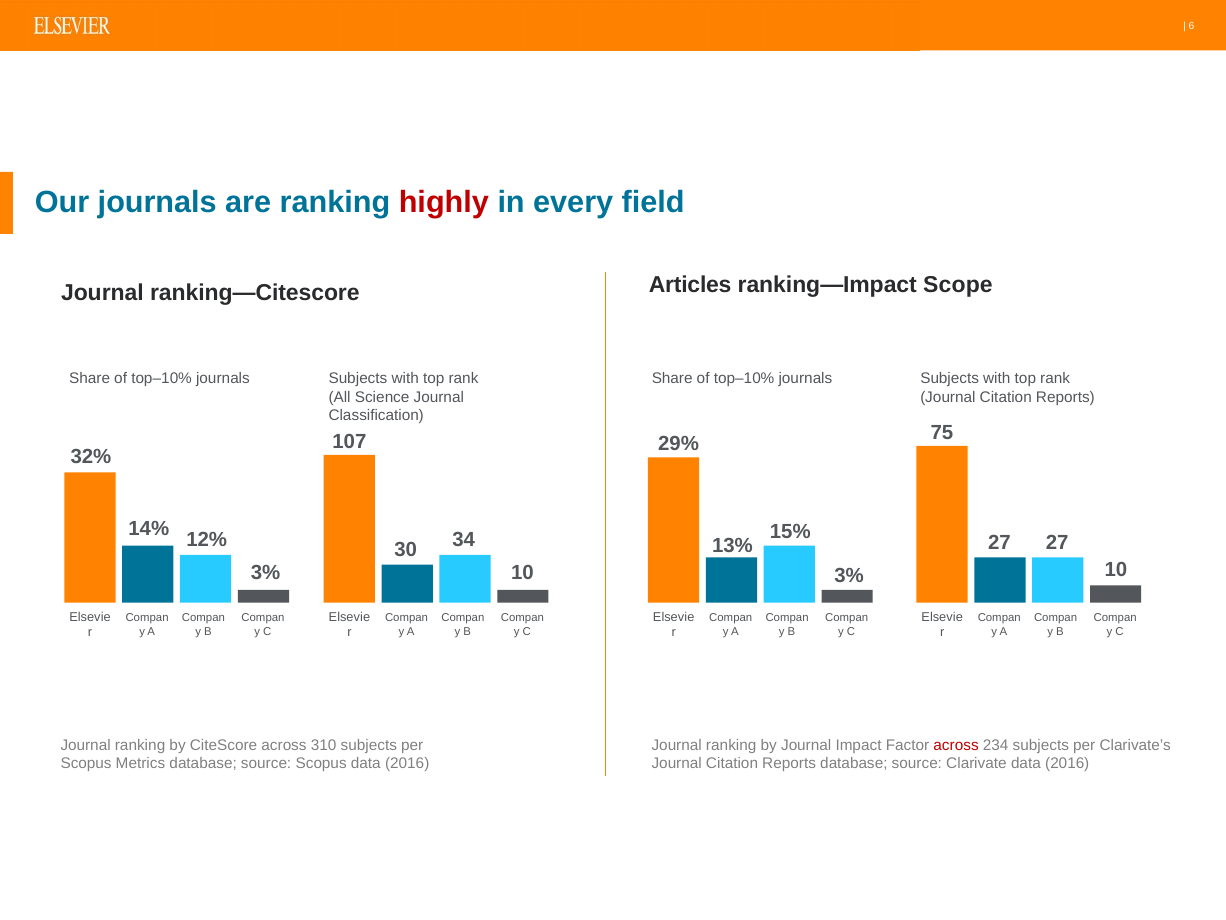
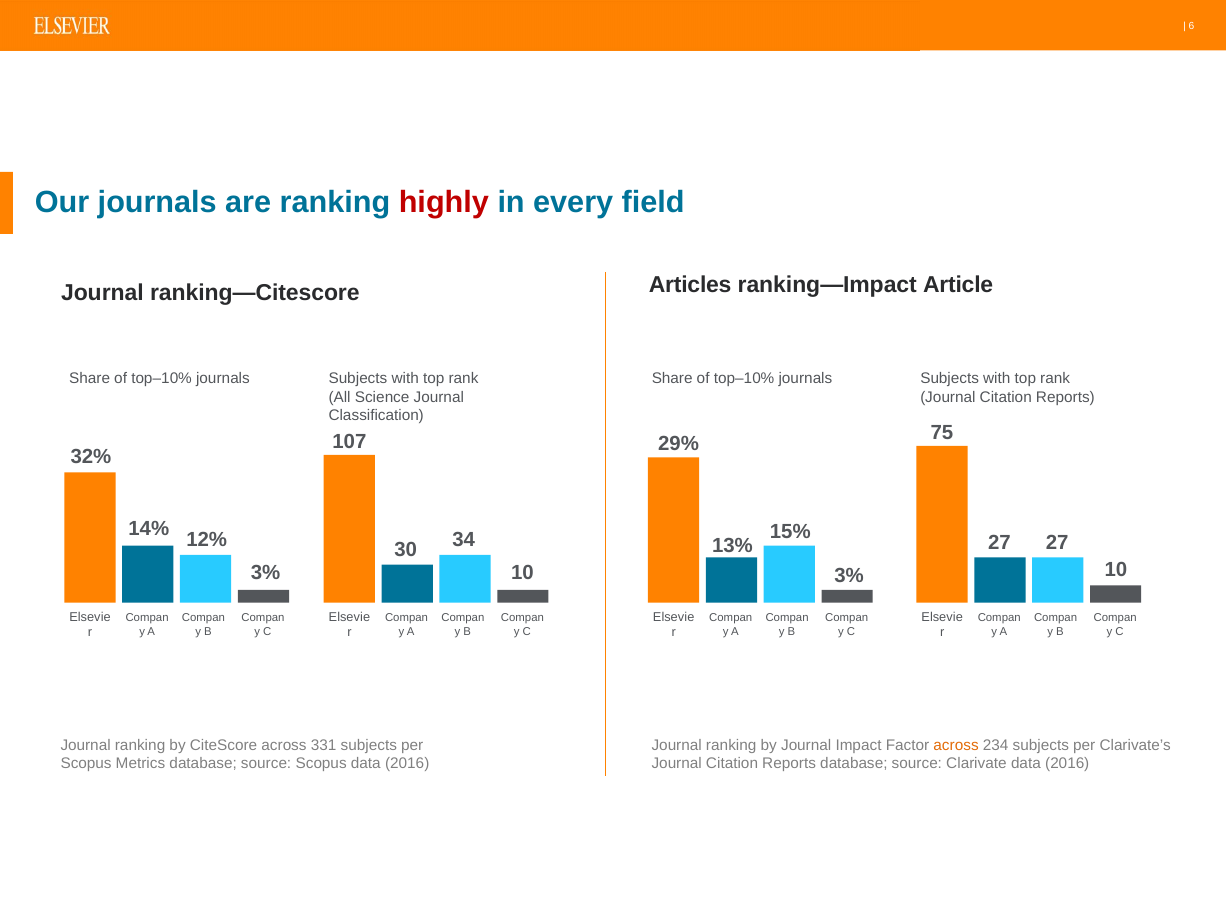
Scope: Scope -> Article
310: 310 -> 331
across at (956, 745) colour: red -> orange
